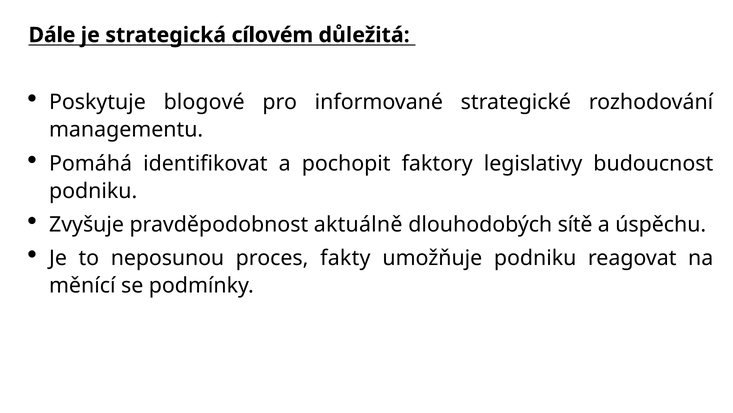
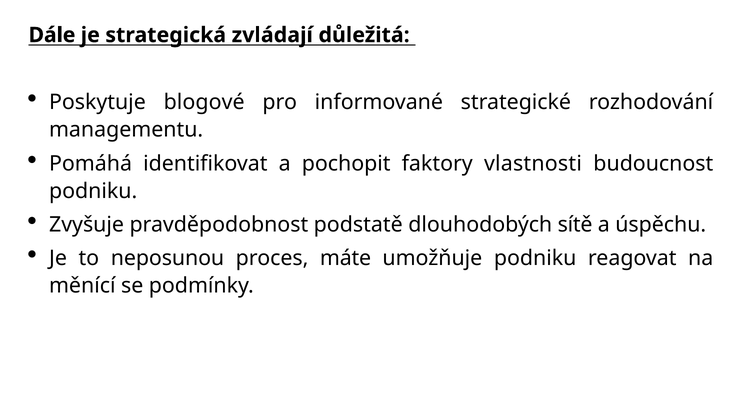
cílovém: cílovém -> zvládají
legislativy: legislativy -> vlastnosti
aktuálně: aktuálně -> podstatě
fakty: fakty -> máte
